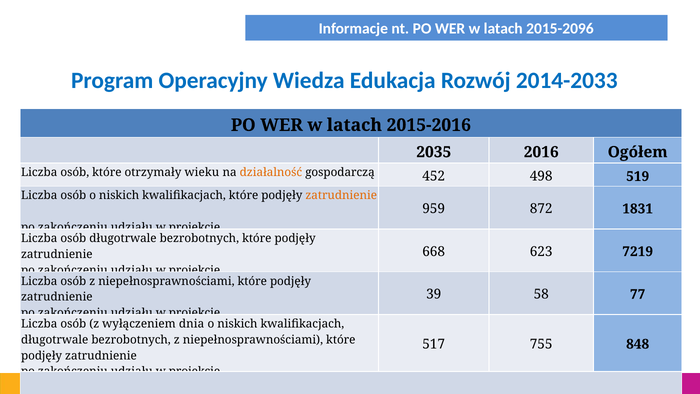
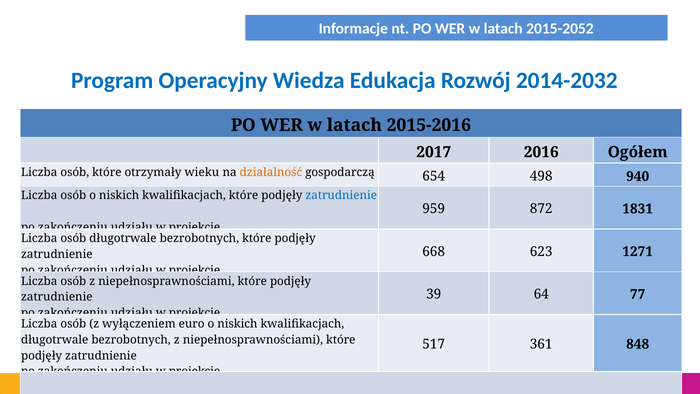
2015-2096: 2015-2096 -> 2015-2052
2014-2033: 2014-2033 -> 2014-2032
2035: 2035 -> 2017
452: 452 -> 654
519: 519 -> 940
zatrudnienie at (341, 196) colour: orange -> blue
7219: 7219 -> 1271
58: 58 -> 64
dnia: dnia -> euro
755: 755 -> 361
